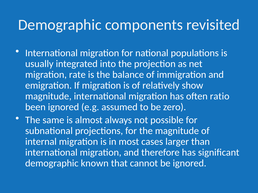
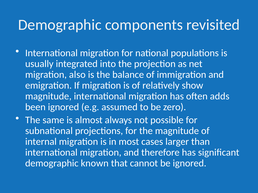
rate: rate -> also
ratio: ratio -> adds
